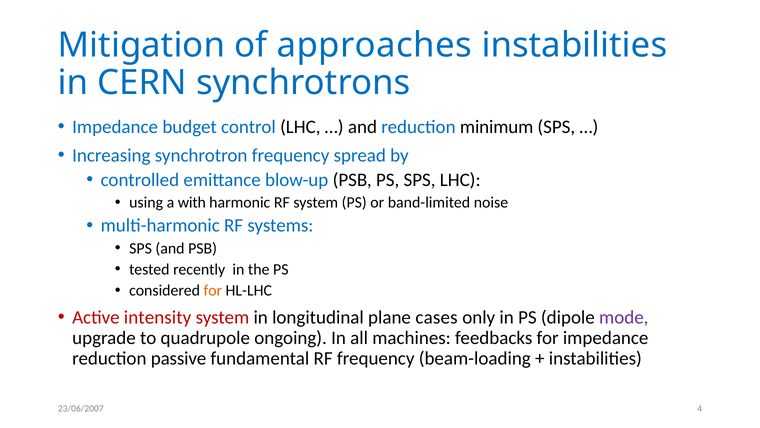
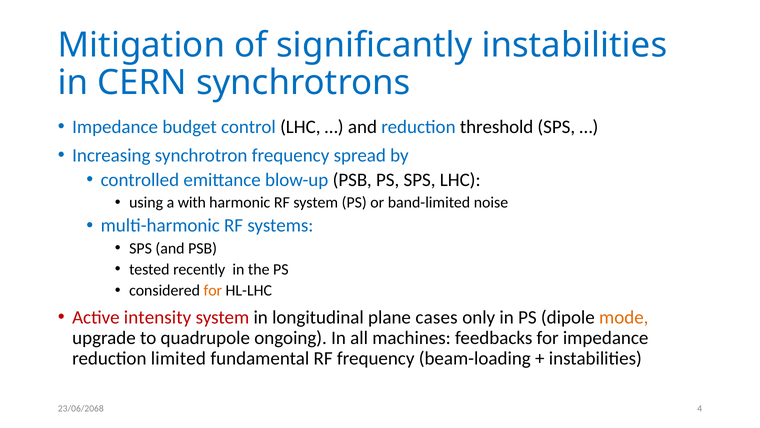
approaches: approaches -> significantly
minimum: minimum -> threshold
mode colour: purple -> orange
passive: passive -> limited
23/06/2007: 23/06/2007 -> 23/06/2068
